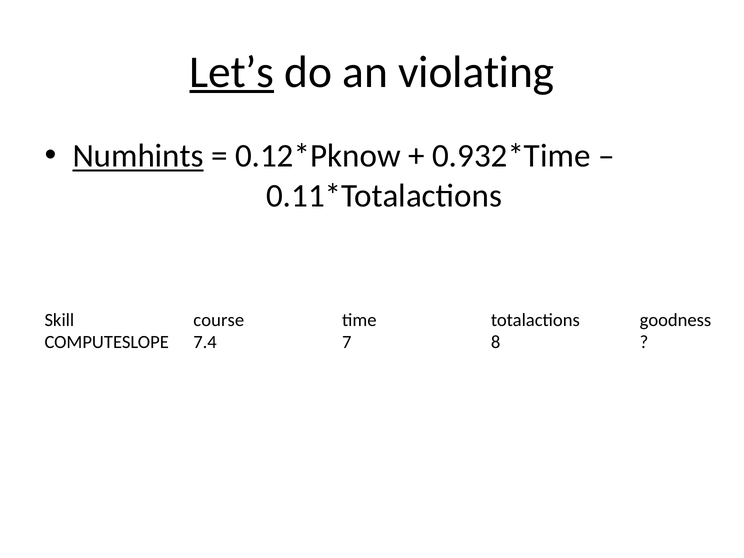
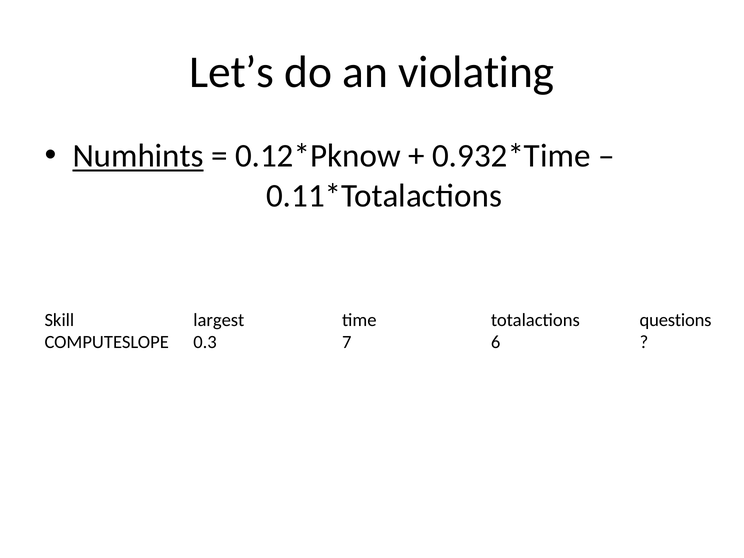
Let’s underline: present -> none
course: course -> largest
goodness: goodness -> questions
7.4: 7.4 -> 0.3
8: 8 -> 6
